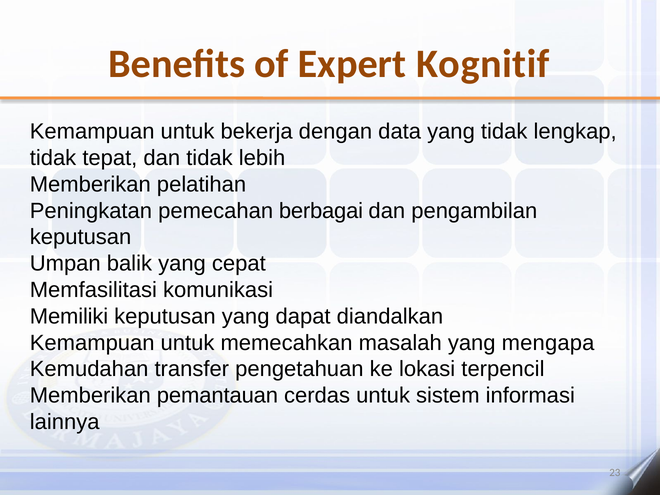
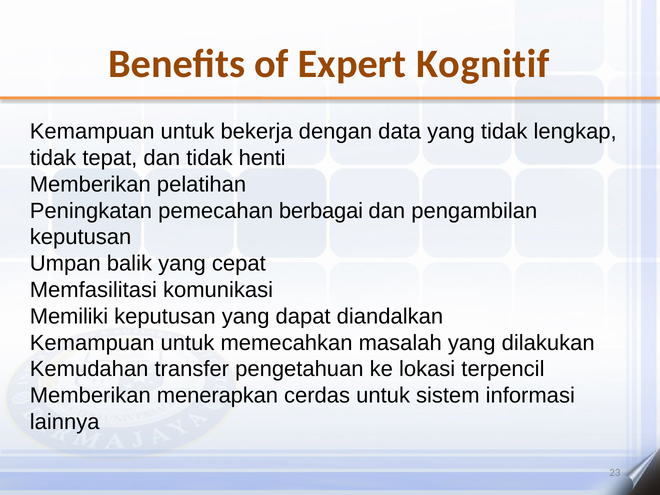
lebih: lebih -> henti
mengapa: mengapa -> dilakukan
pemantauan: pemantauan -> menerapkan
